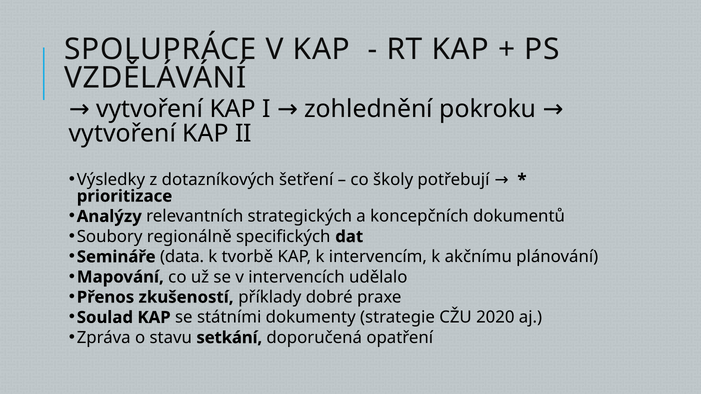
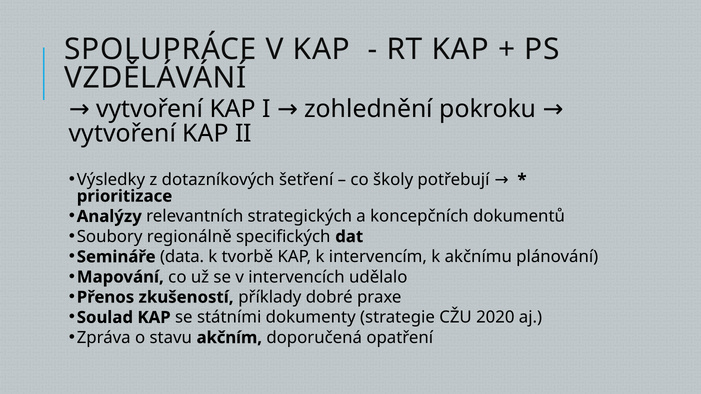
setkání: setkání -> akčním
